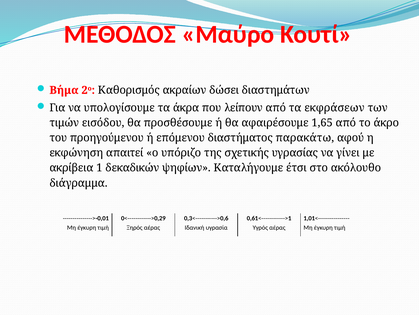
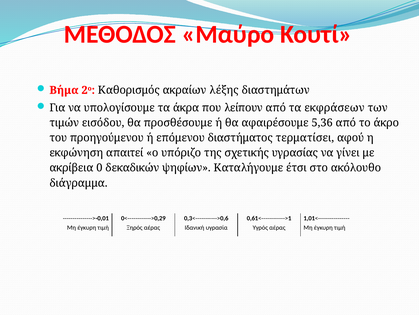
δώσει: δώσει -> λέξης
1,65: 1,65 -> 5,36
παρακάτω: παρακάτω -> τερματίσει
1: 1 -> 0
